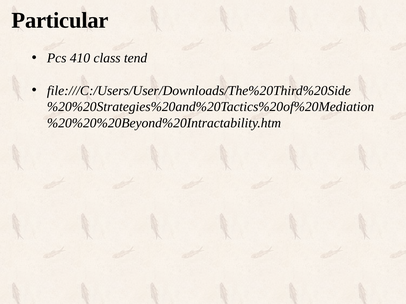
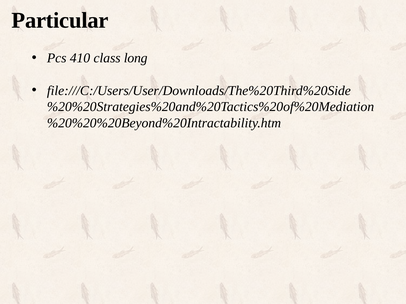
tend: tend -> long
